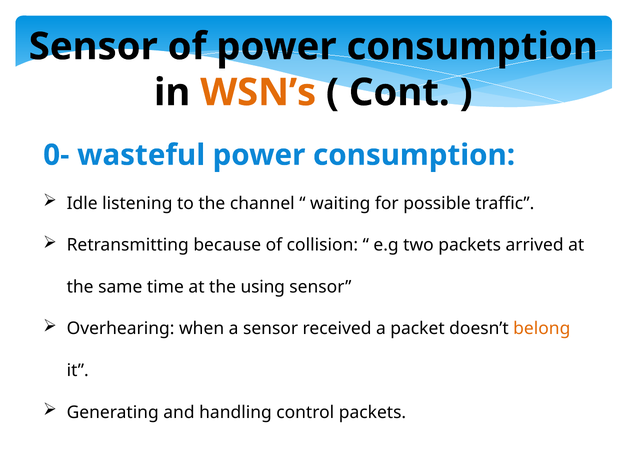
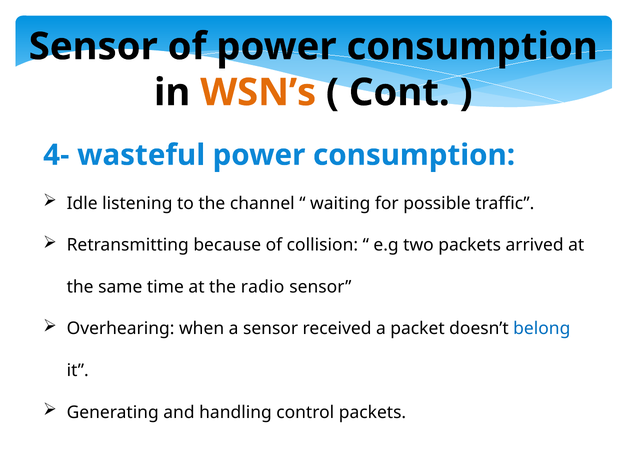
0-: 0- -> 4-
using: using -> radio
belong colour: orange -> blue
